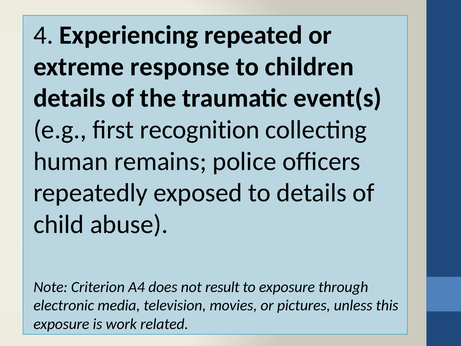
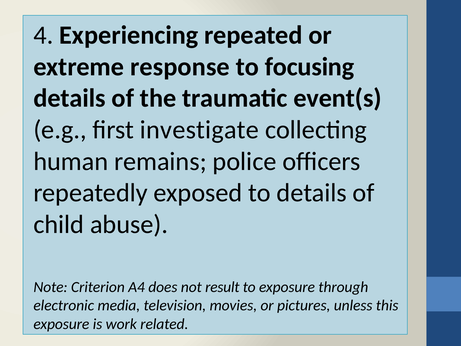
children: children -> focusing
recognition: recognition -> investigate
